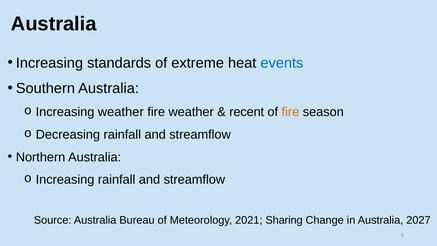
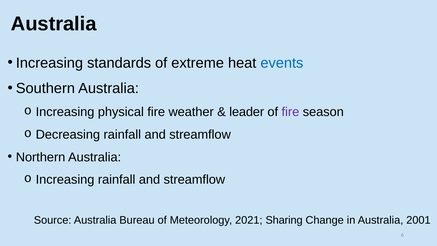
Increasing weather: weather -> physical
recent: recent -> leader
fire at (290, 112) colour: orange -> purple
2027: 2027 -> 2001
